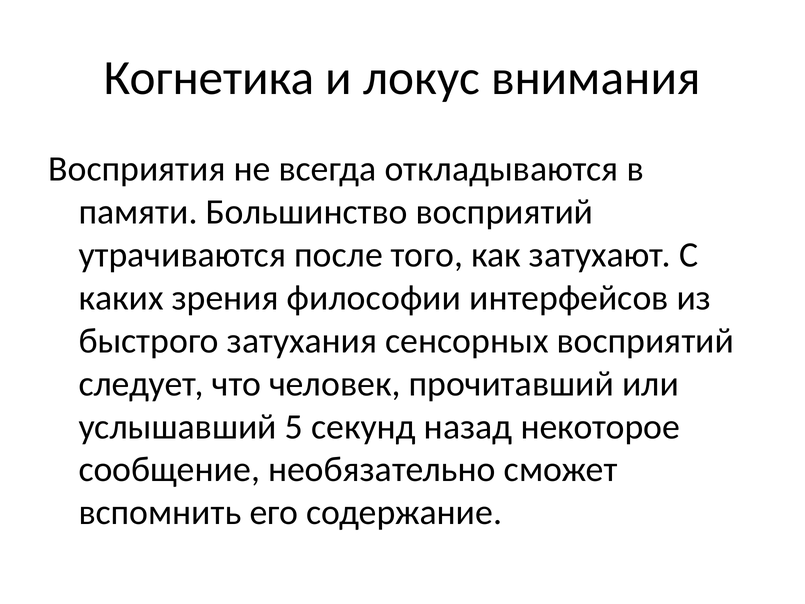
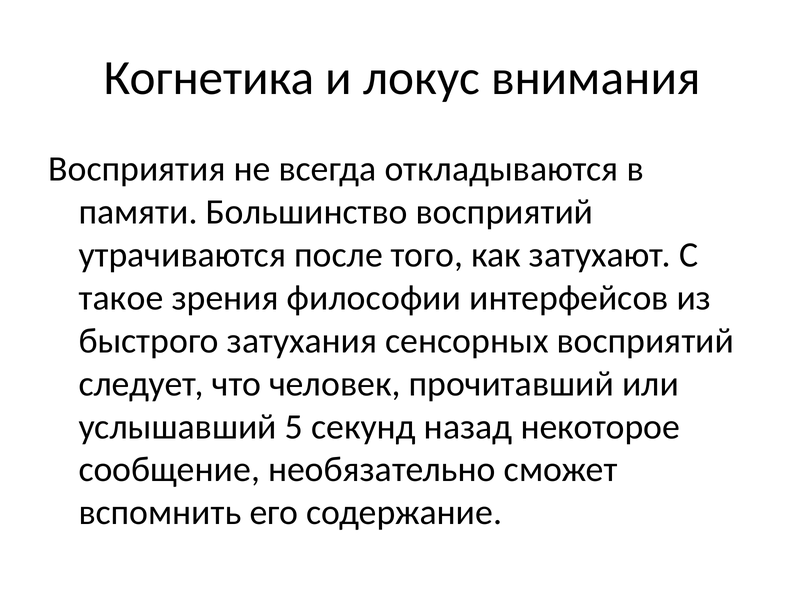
каких: каких -> такое
